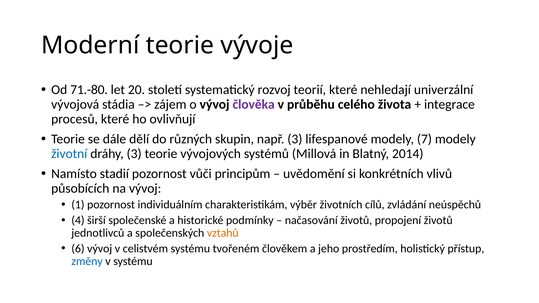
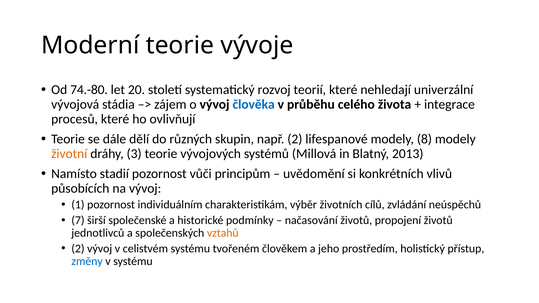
71.-80: 71.-80 -> 74.-80
člověka colour: purple -> blue
např 3: 3 -> 2
7: 7 -> 8
životní colour: blue -> orange
2014: 2014 -> 2013
4: 4 -> 7
6 at (78, 249): 6 -> 2
